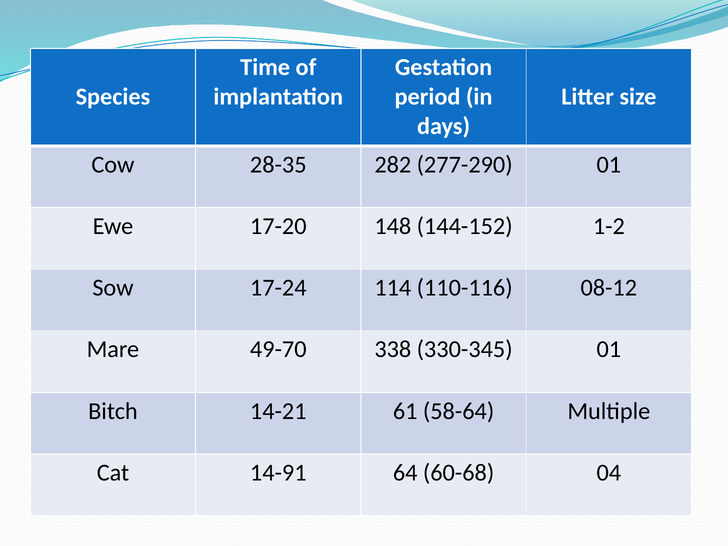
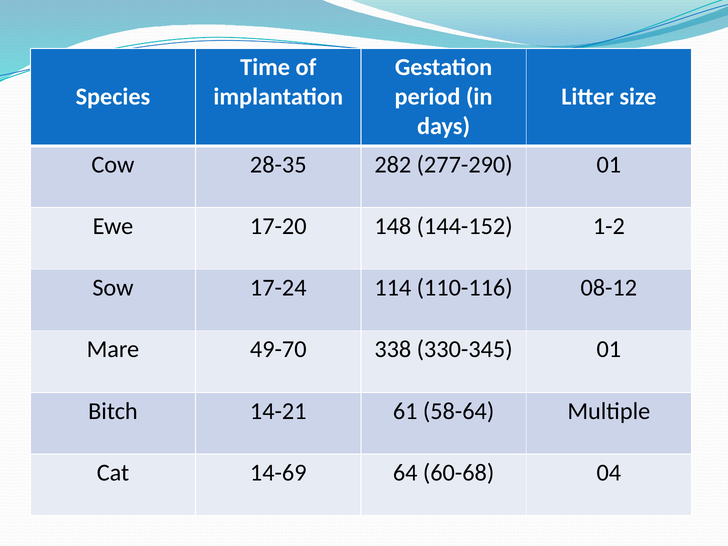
14-91: 14-91 -> 14-69
